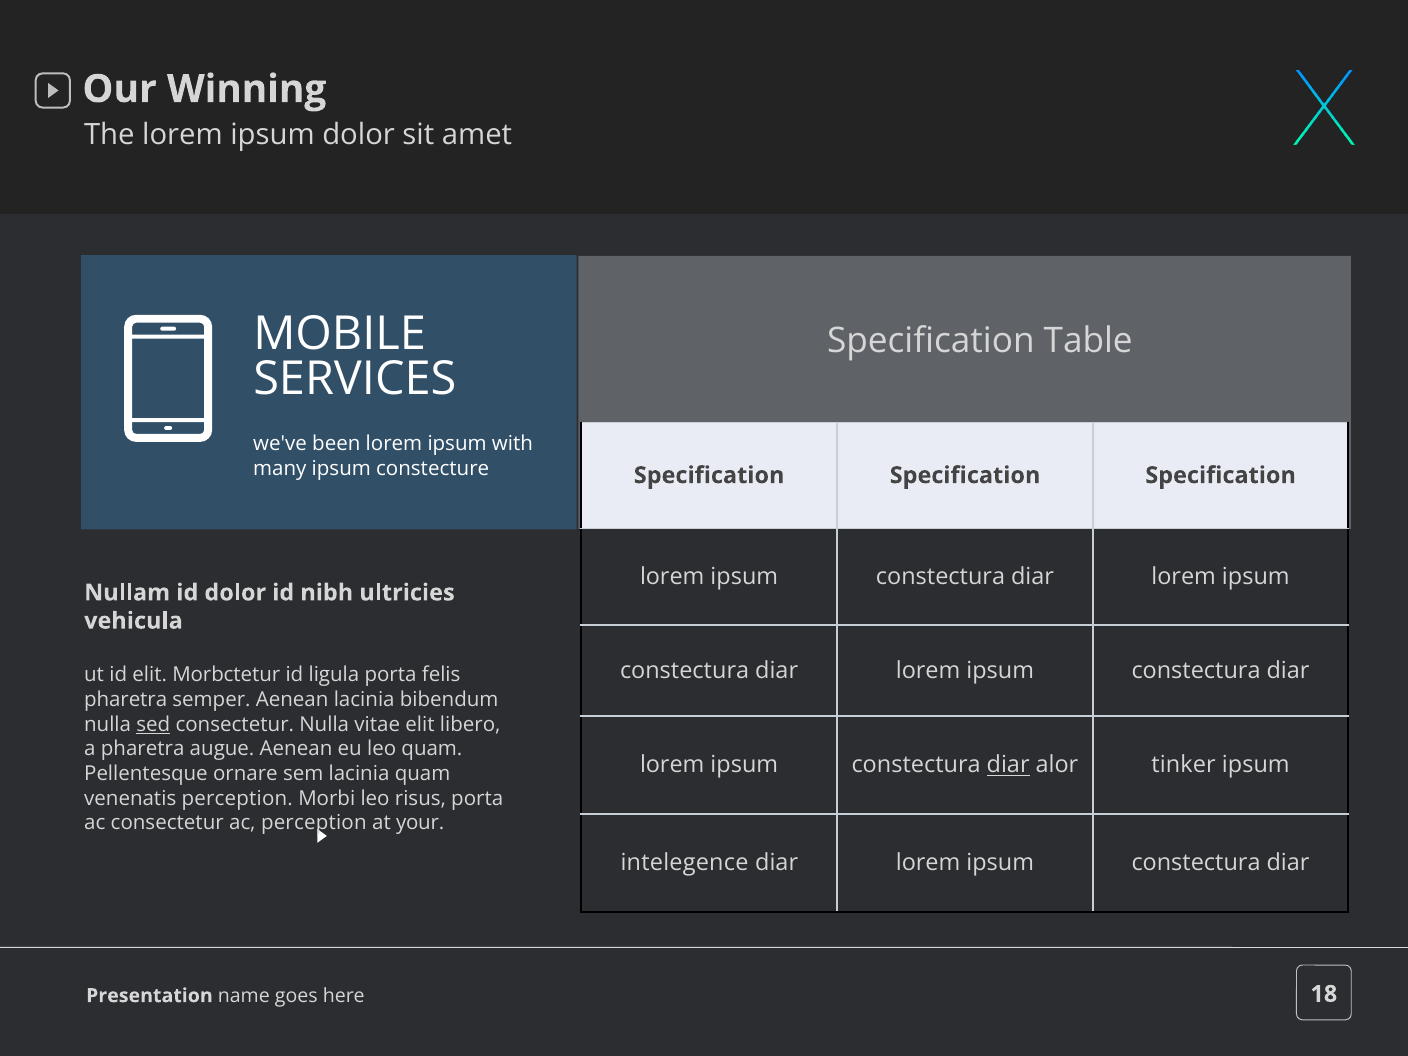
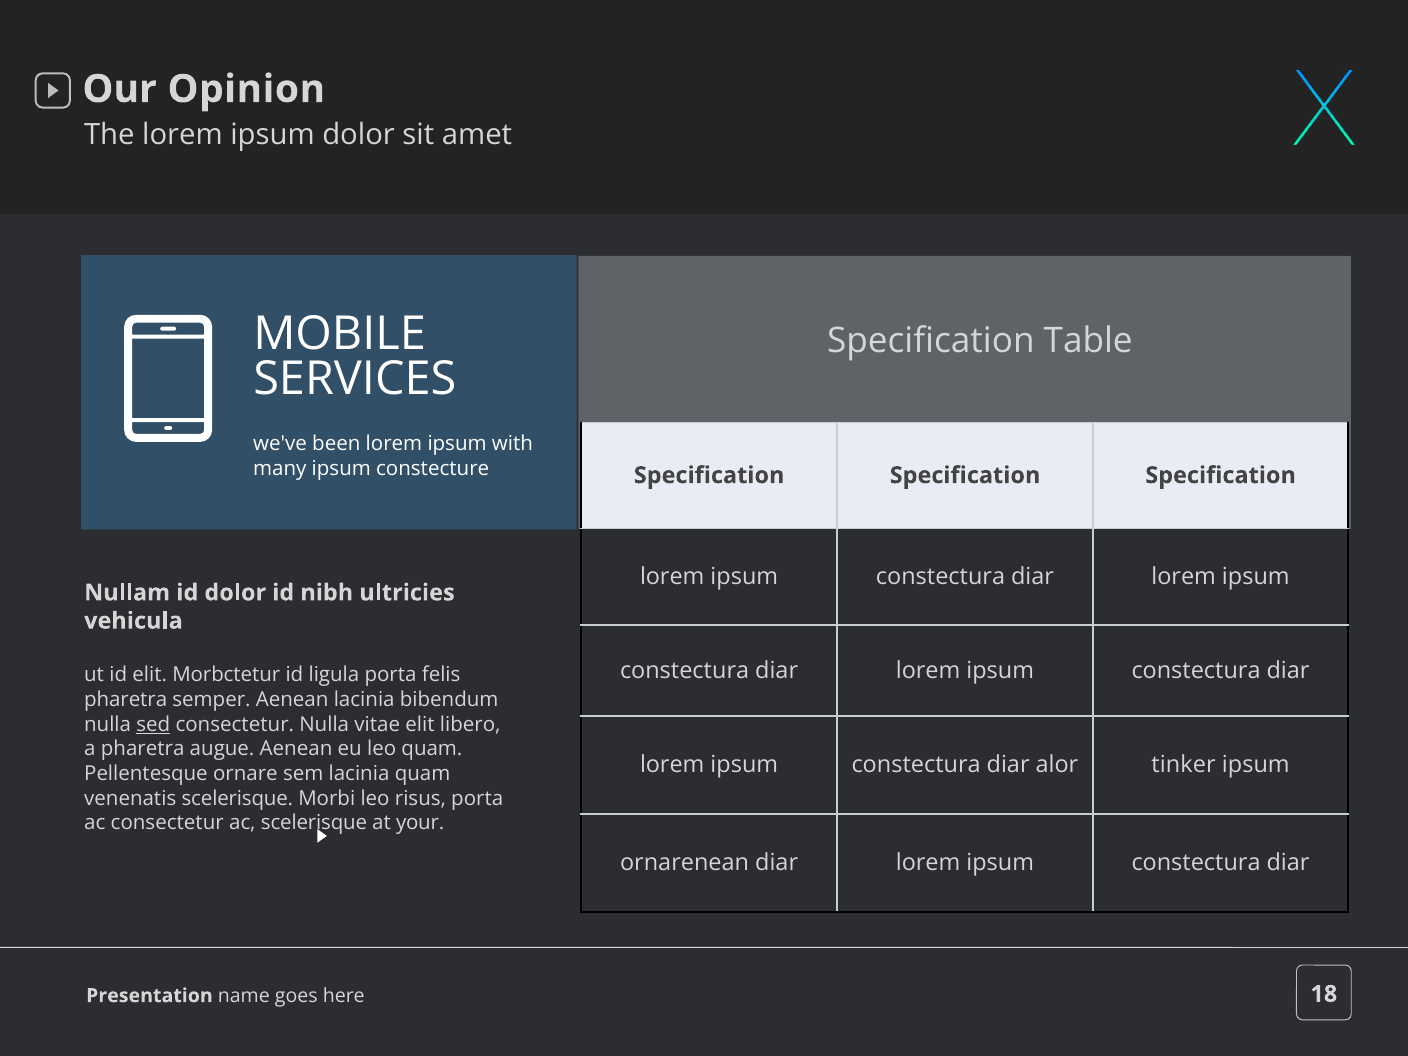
Winning: Winning -> Opinion
diar at (1008, 765) underline: present -> none
venenatis perception: perception -> scelerisque
ac perception: perception -> scelerisque
intelegence: intelegence -> ornarenean
